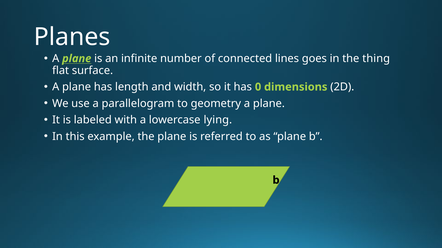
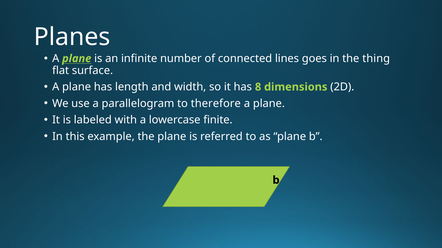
0: 0 -> 8
geometry: geometry -> therefore
lying: lying -> finite
